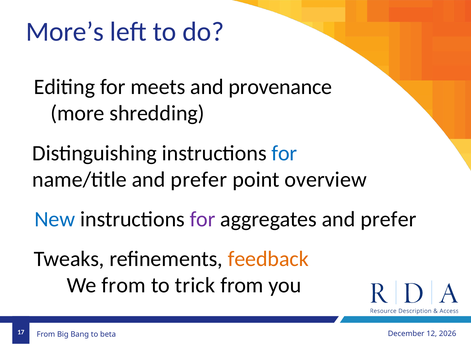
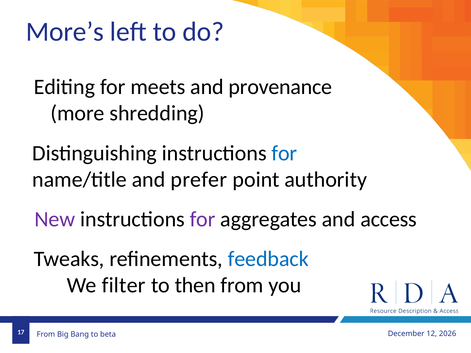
overview: overview -> authority
New colour: blue -> purple
aggregates and prefer: prefer -> access
feedback colour: orange -> blue
We from: from -> filter
trick: trick -> then
